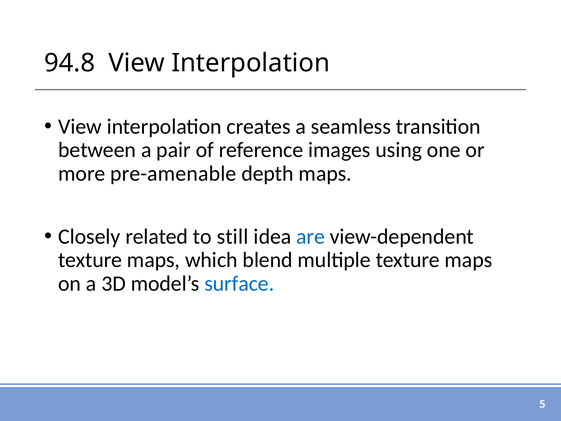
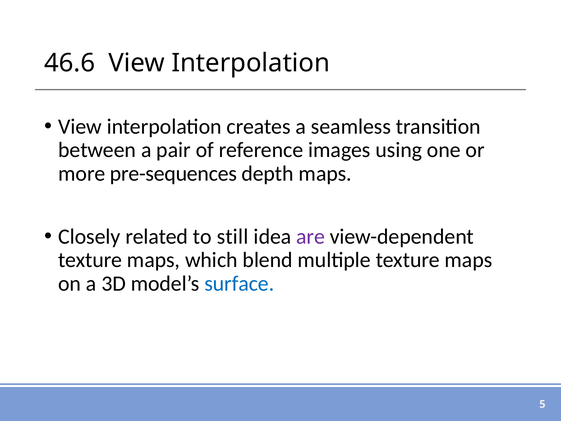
94.8: 94.8 -> 46.6
pre-amenable: pre-amenable -> pre-sequences
are colour: blue -> purple
